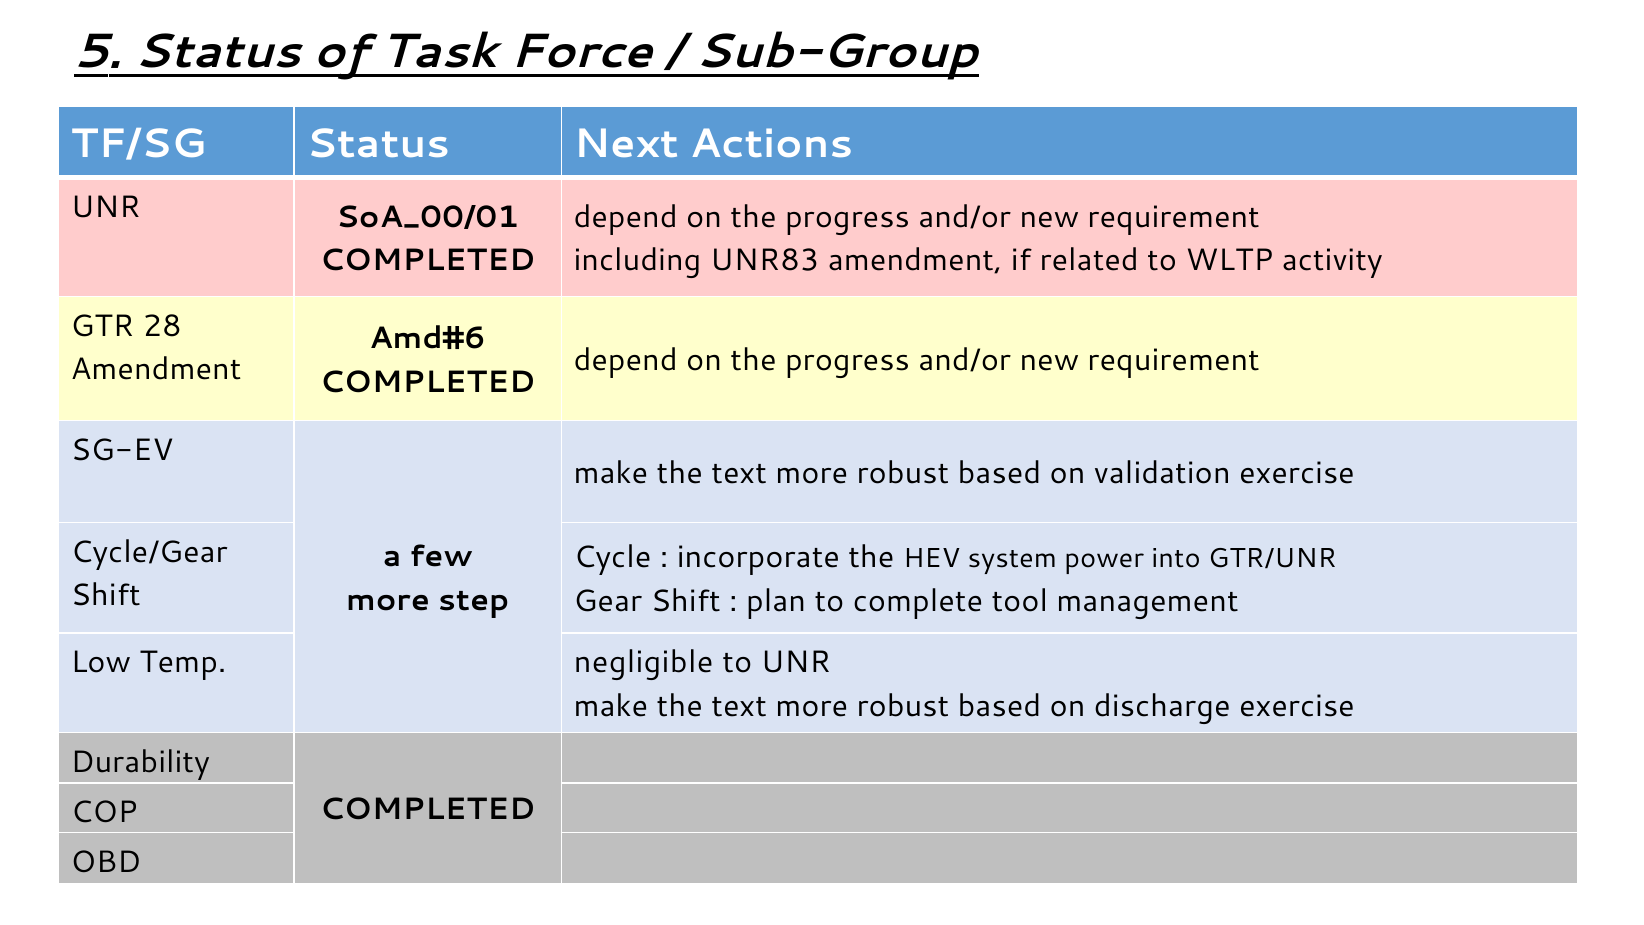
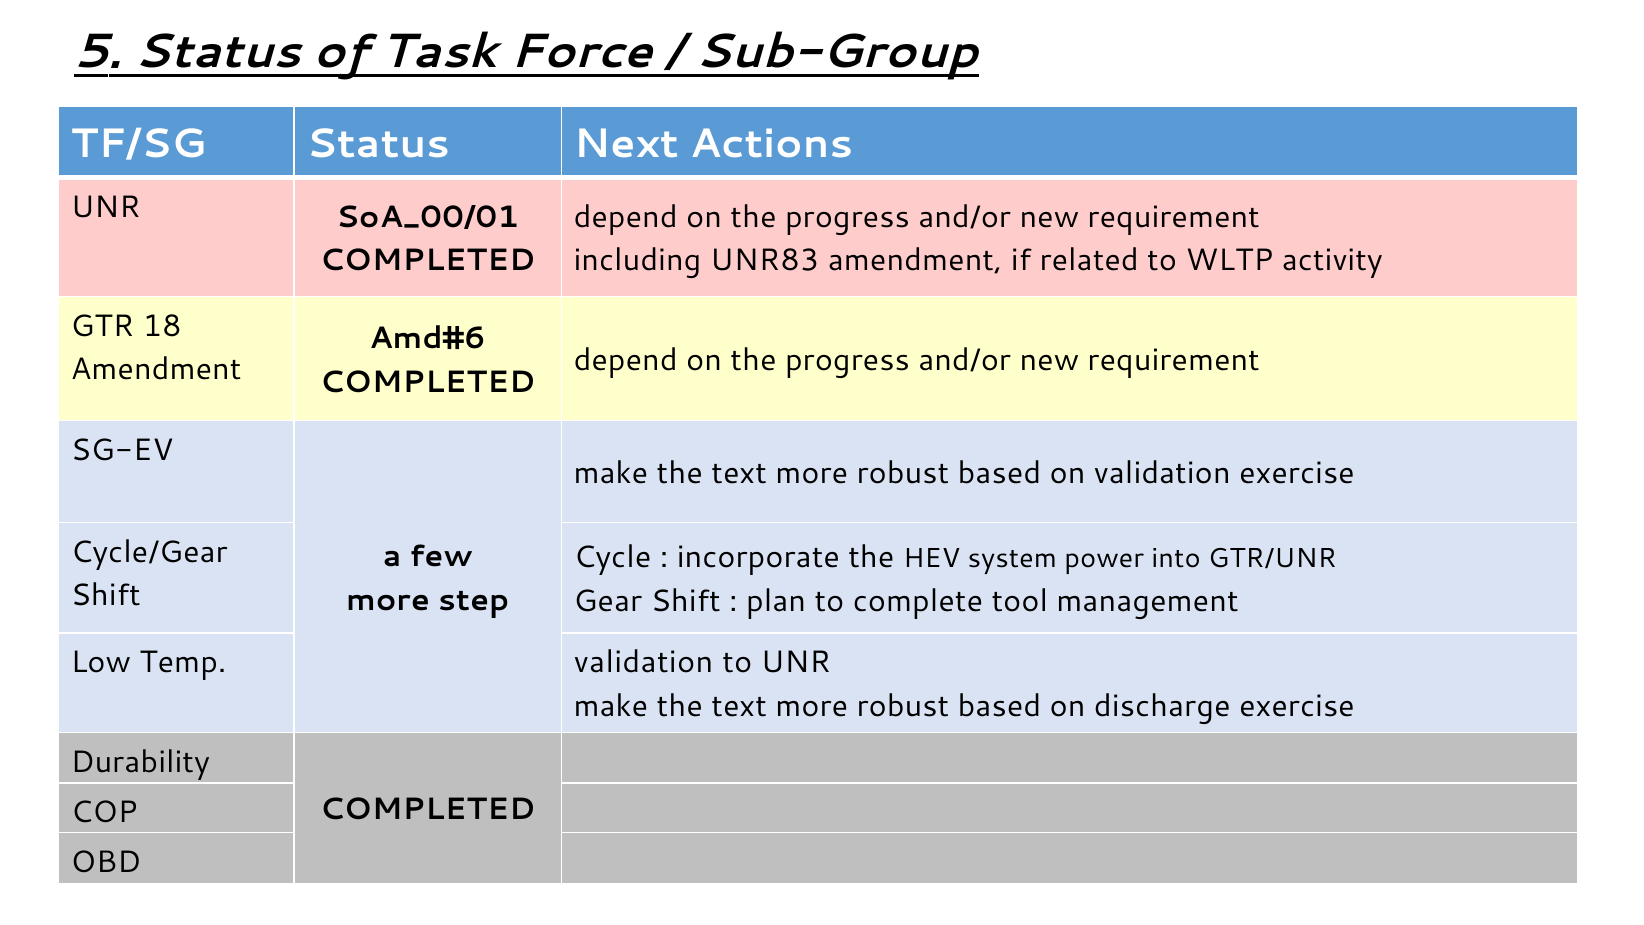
28: 28 -> 18
Temp negligible: negligible -> validation
